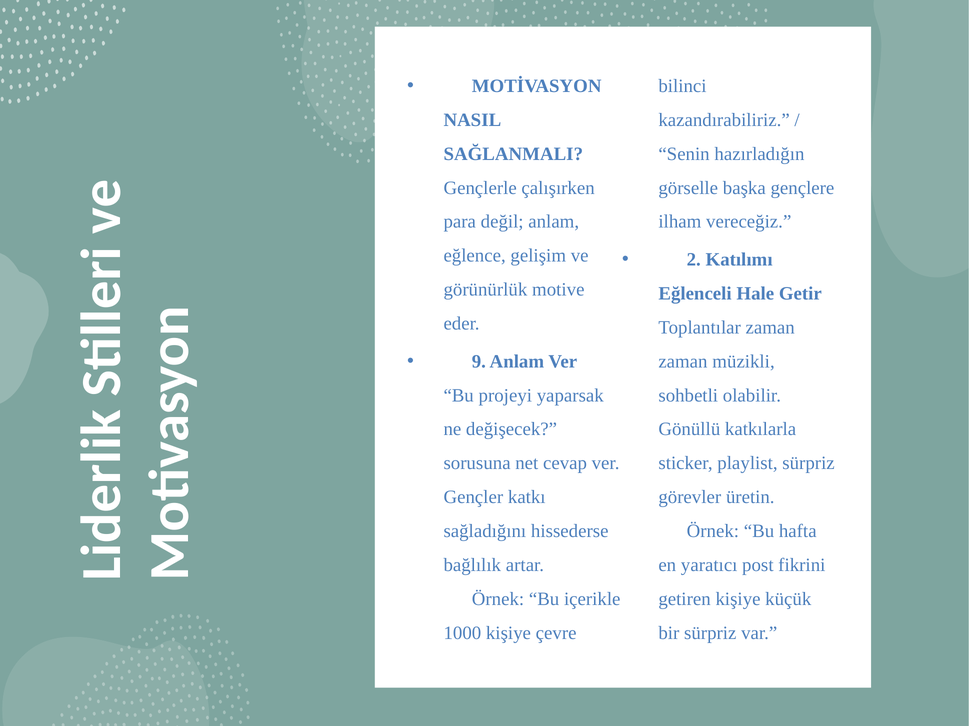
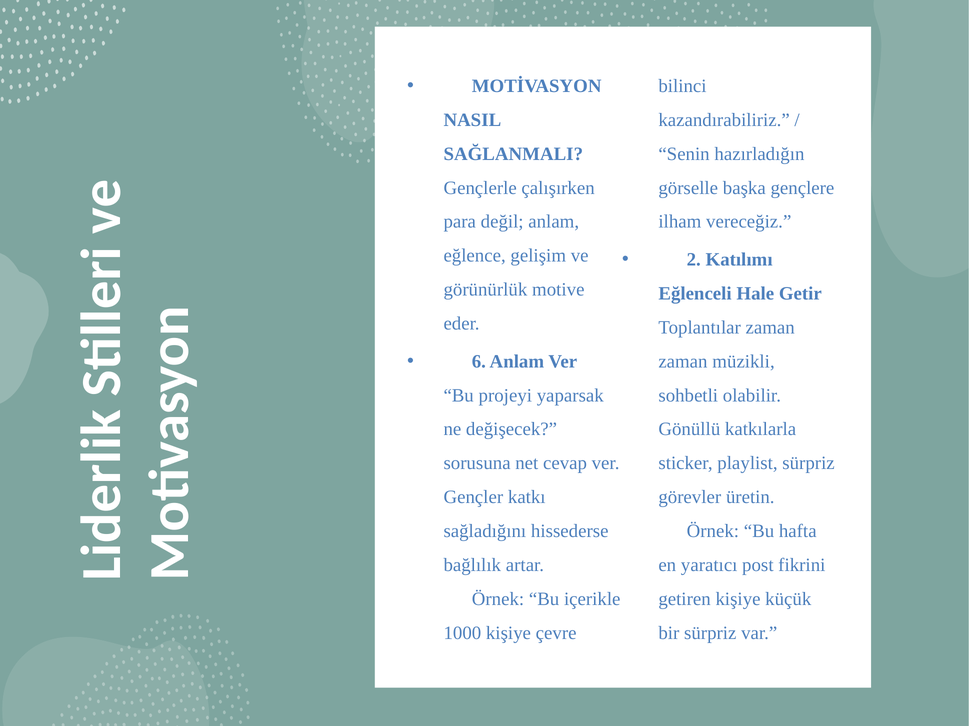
9: 9 -> 6
